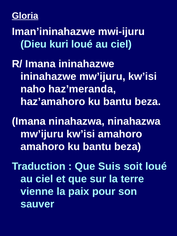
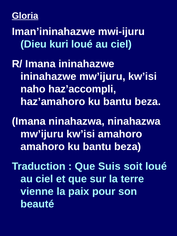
haz’meranda: haz’meranda -> haz’accompli
sauver: sauver -> beauté
